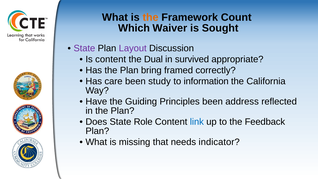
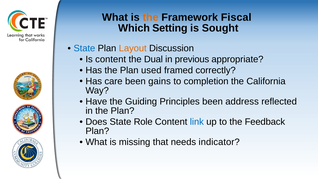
Count: Count -> Fiscal
Waiver: Waiver -> Setting
State at (84, 48) colour: purple -> blue
Layout colour: purple -> orange
survived: survived -> previous
bring: bring -> used
study: study -> gains
information: information -> completion
